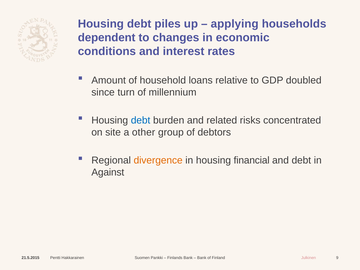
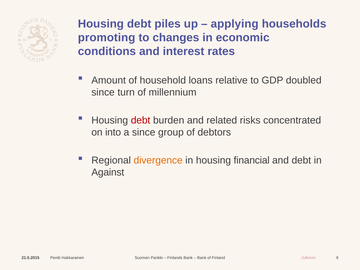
dependent: dependent -> promoting
debt at (141, 120) colour: blue -> red
site: site -> into
a other: other -> since
